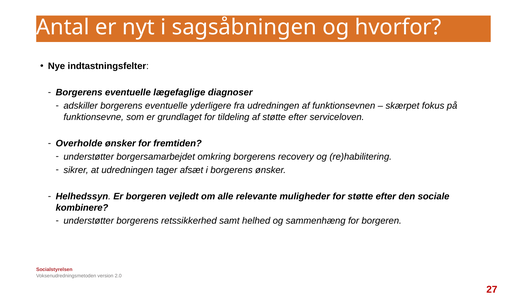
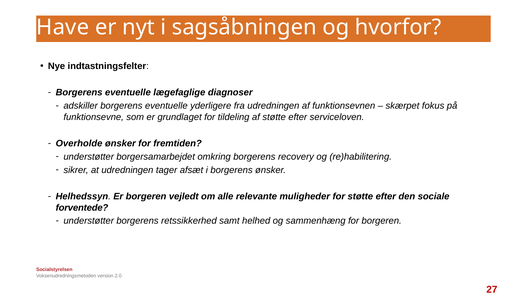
Antal: Antal -> Have
kombinere: kombinere -> forventede
